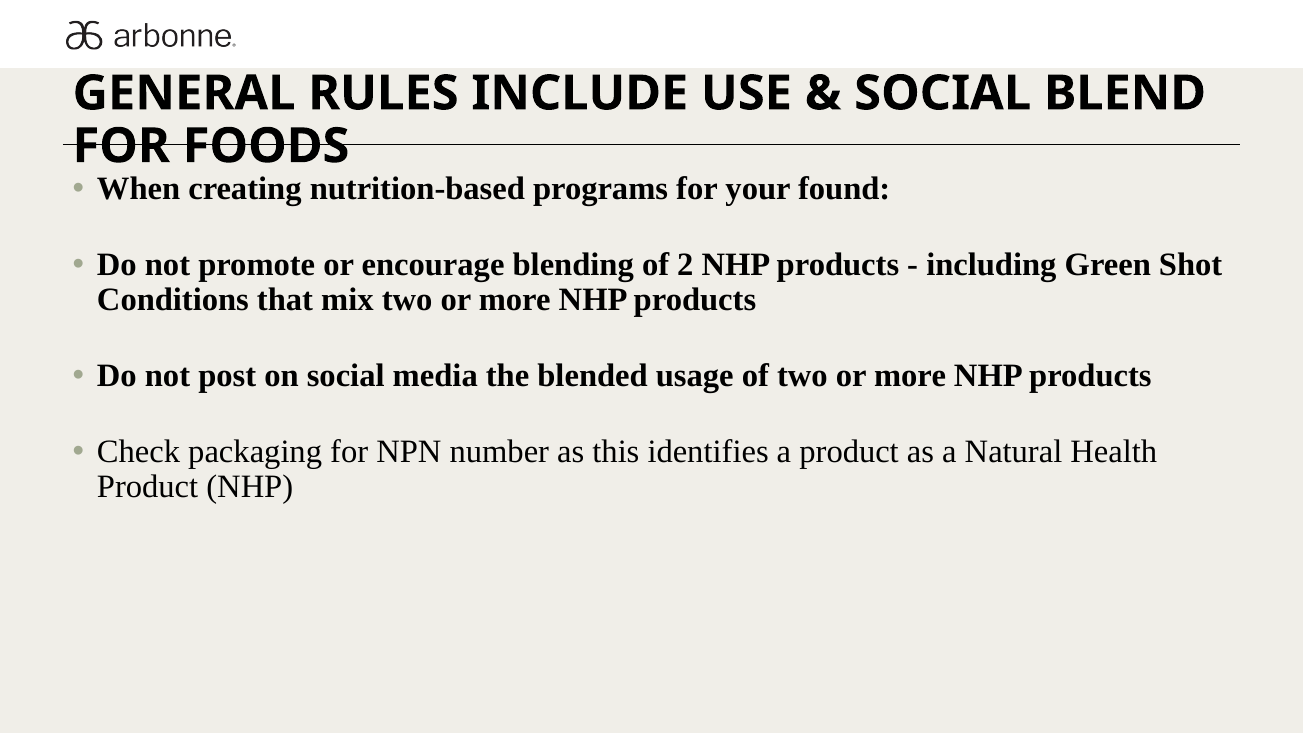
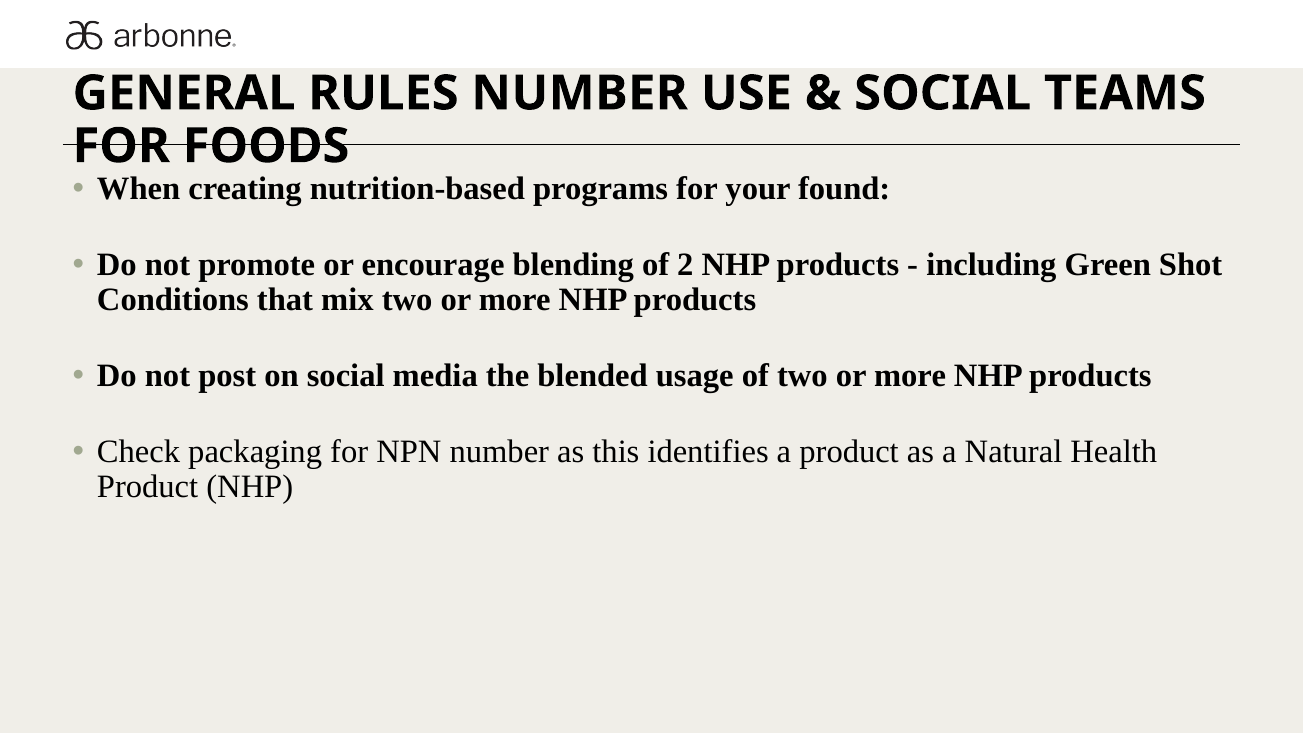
RULES INCLUDE: INCLUDE -> NUMBER
BLEND: BLEND -> TEAMS
